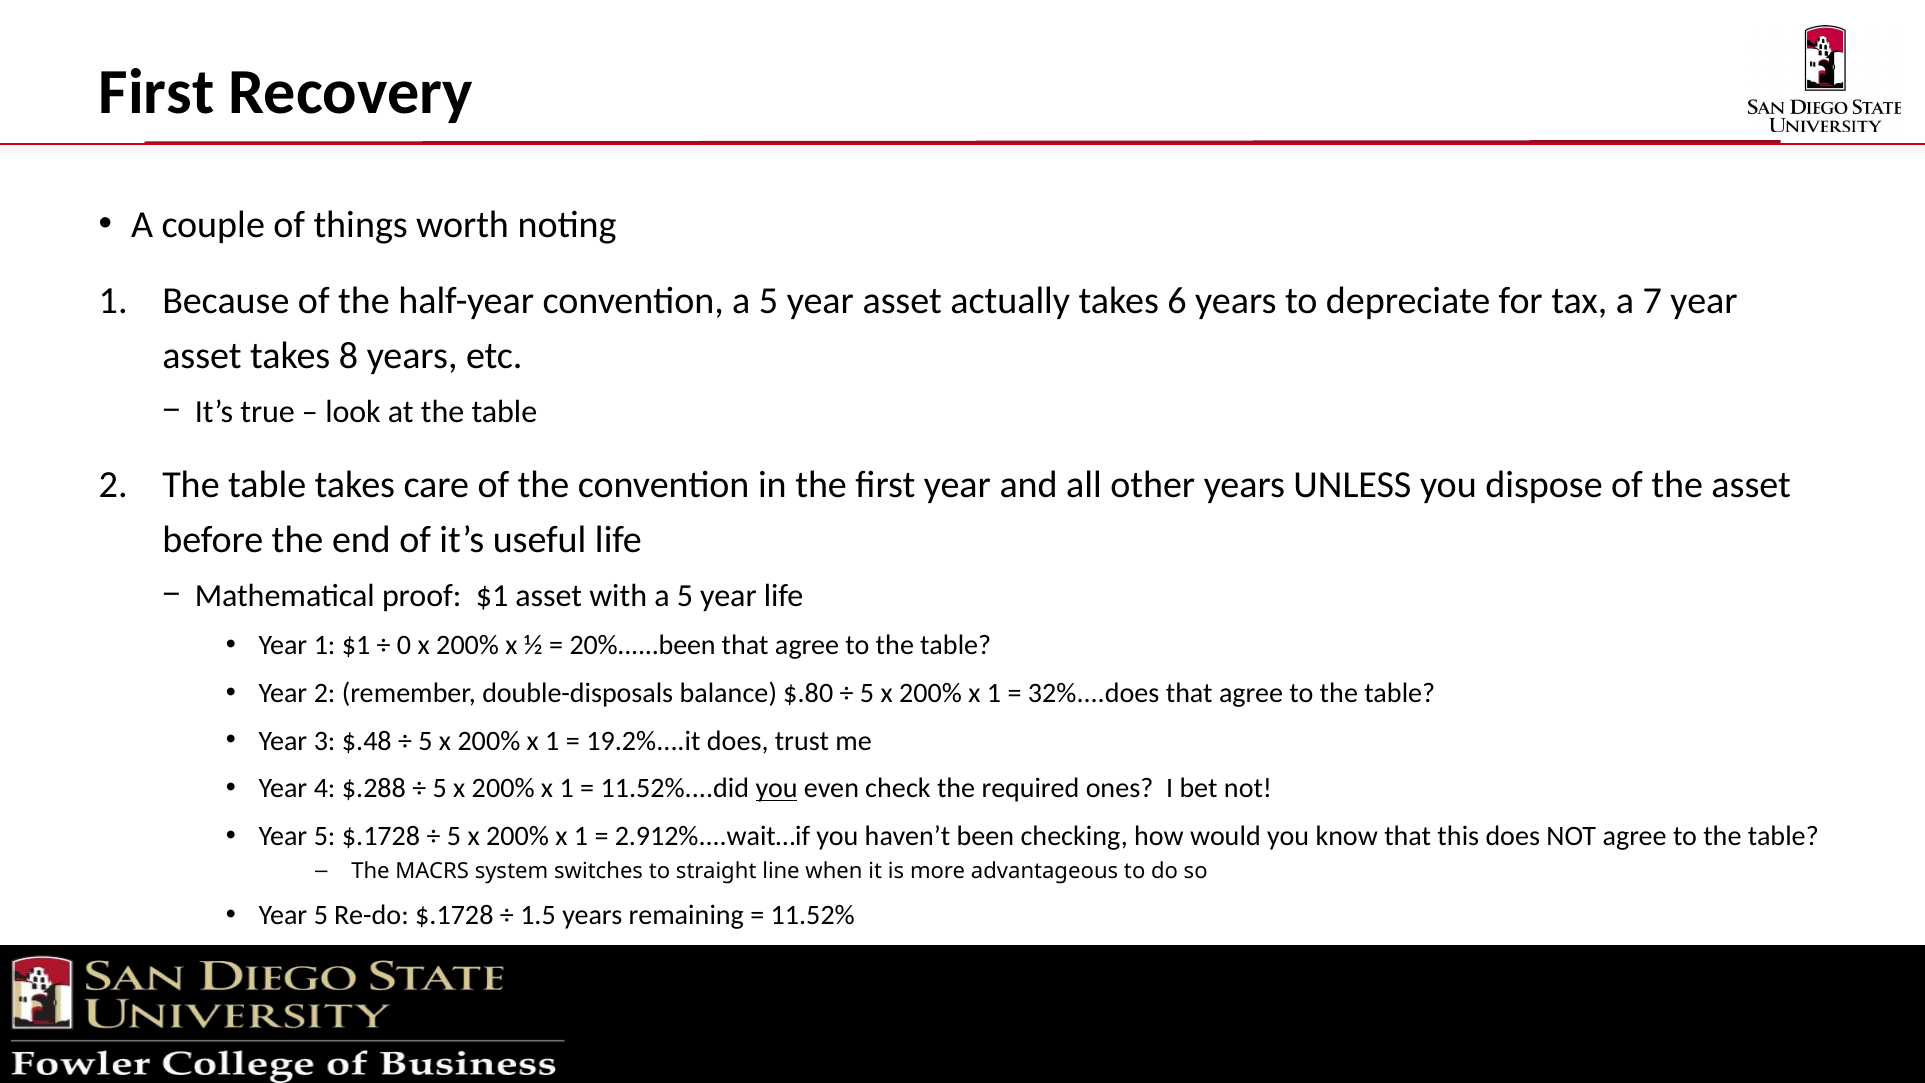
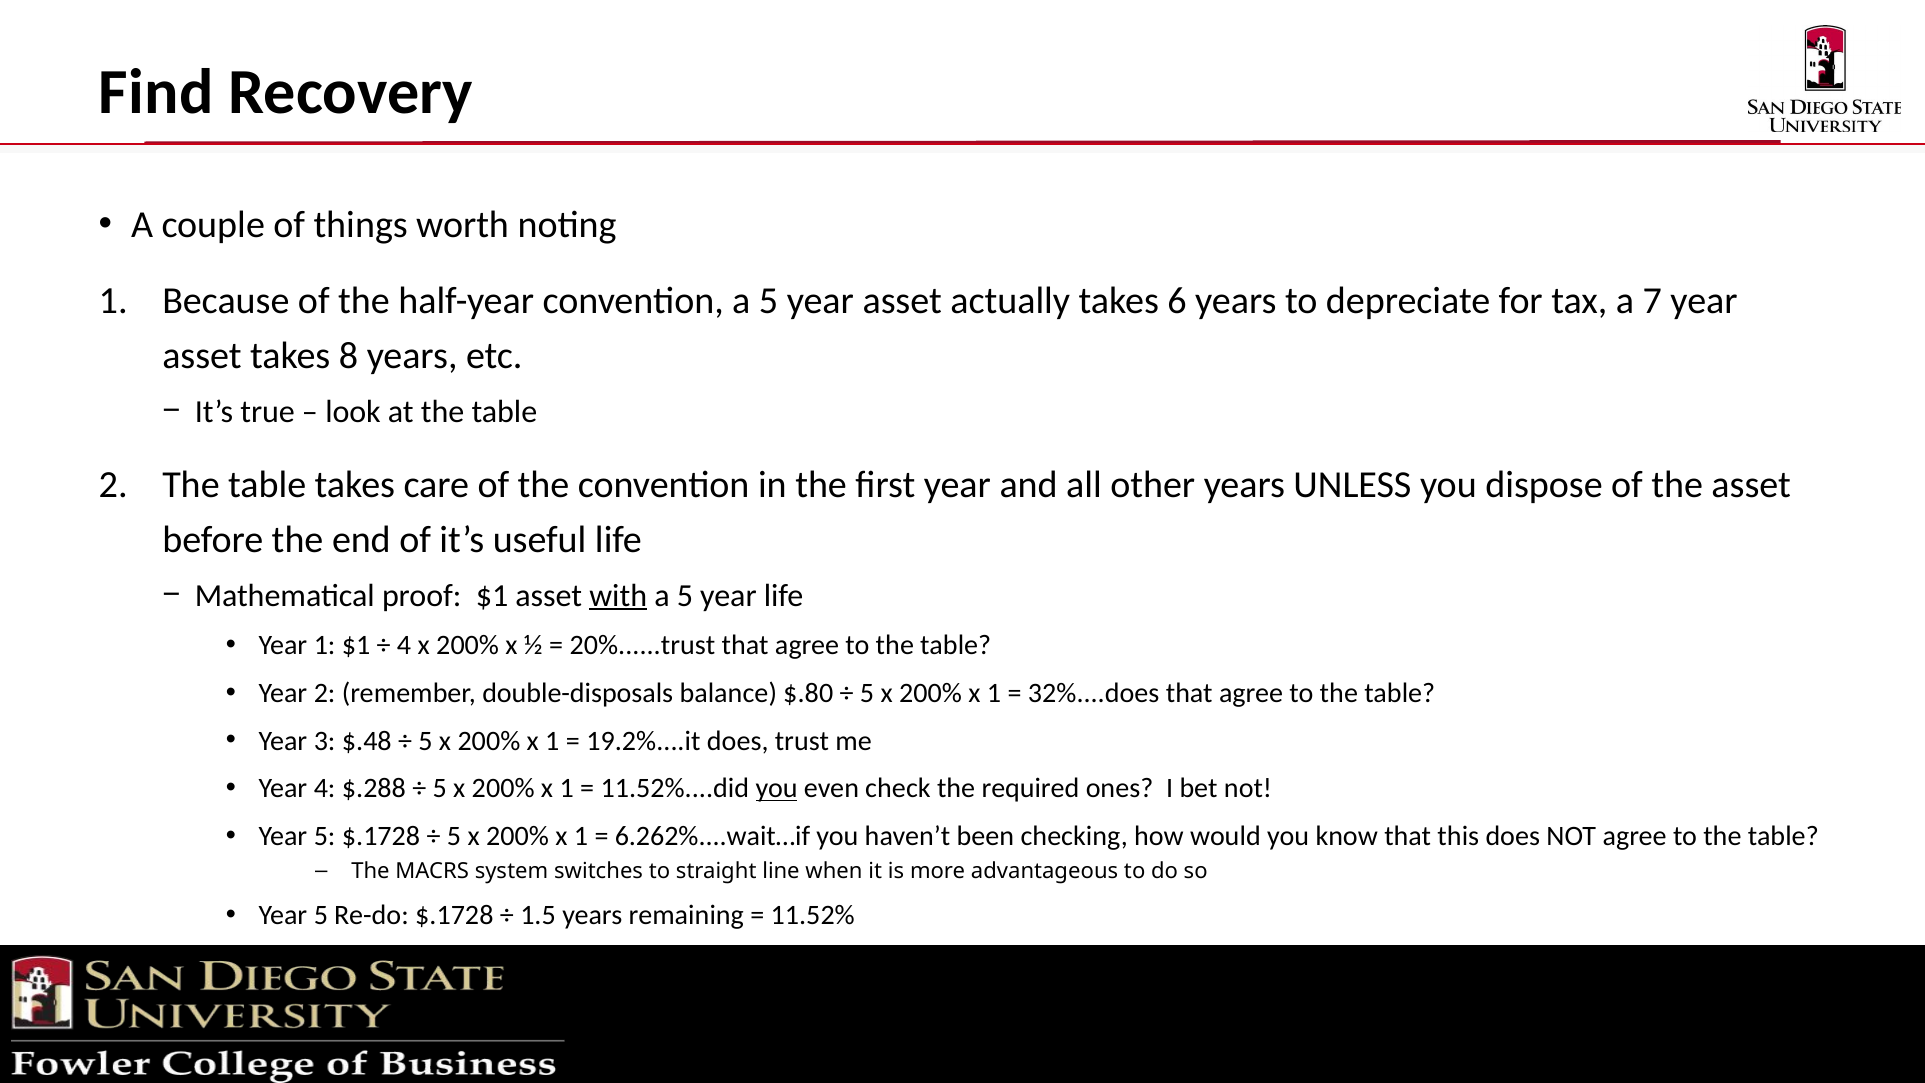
First at (156, 92): First -> Find
with underline: none -> present
0 at (404, 645): 0 -> 4
20%......been: 20%......been -> 20%......trust
2.912%....wait…if: 2.912%....wait…if -> 6.262%....wait…if
